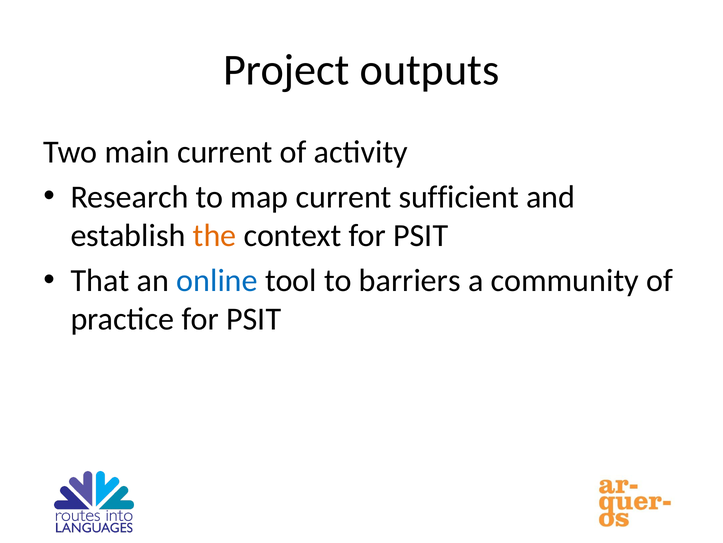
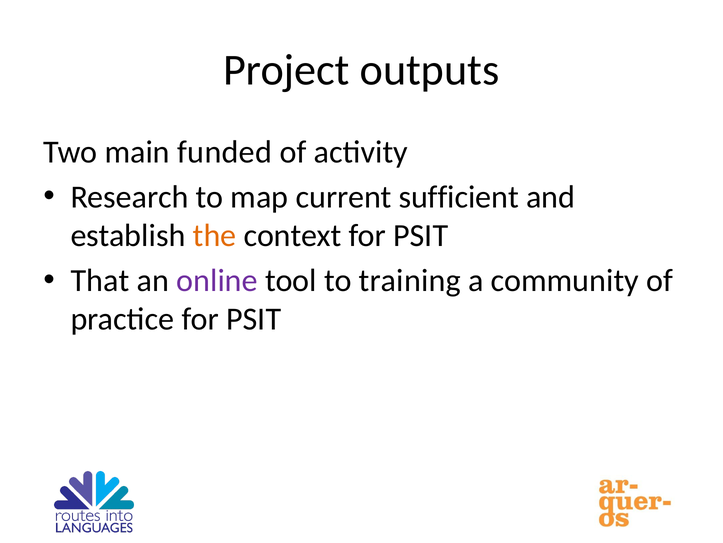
main current: current -> funded
online colour: blue -> purple
barriers: barriers -> training
